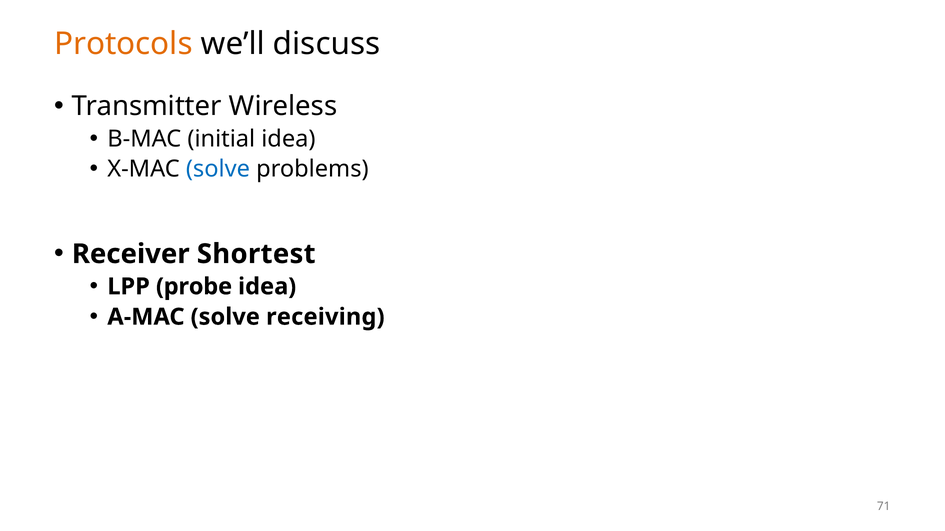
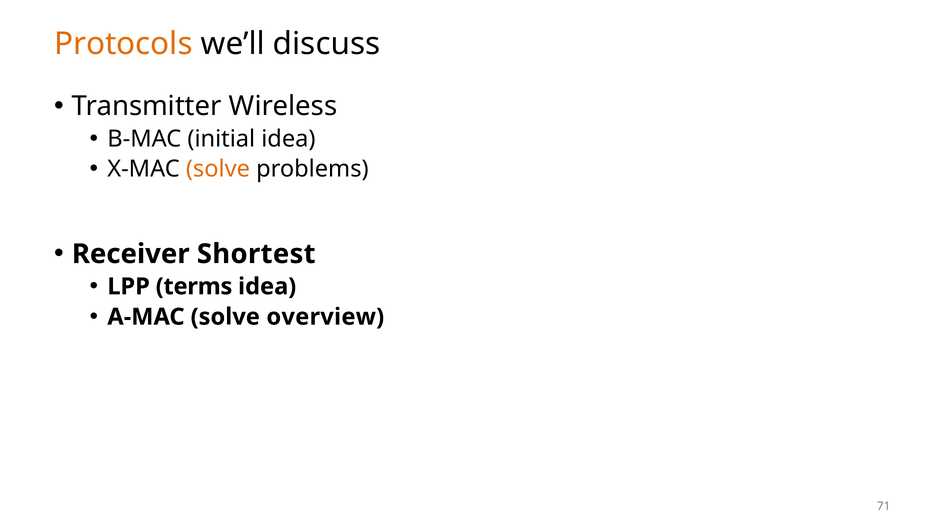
solve at (218, 169) colour: blue -> orange
probe: probe -> terms
receiving: receiving -> overview
